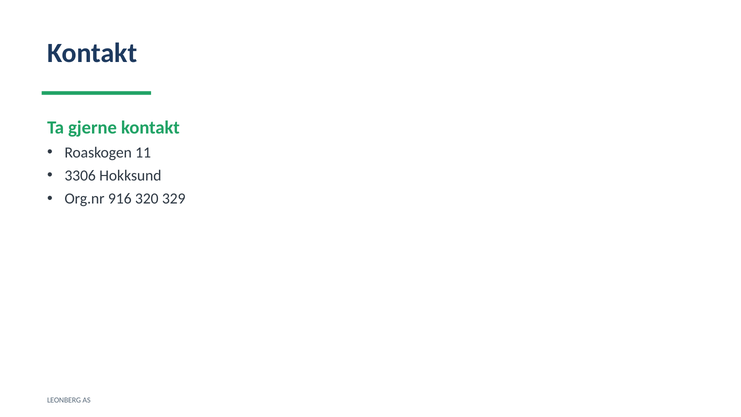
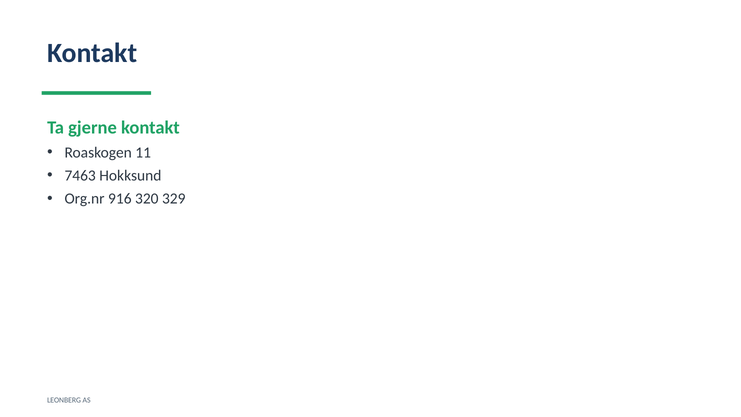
3306: 3306 -> 7463
